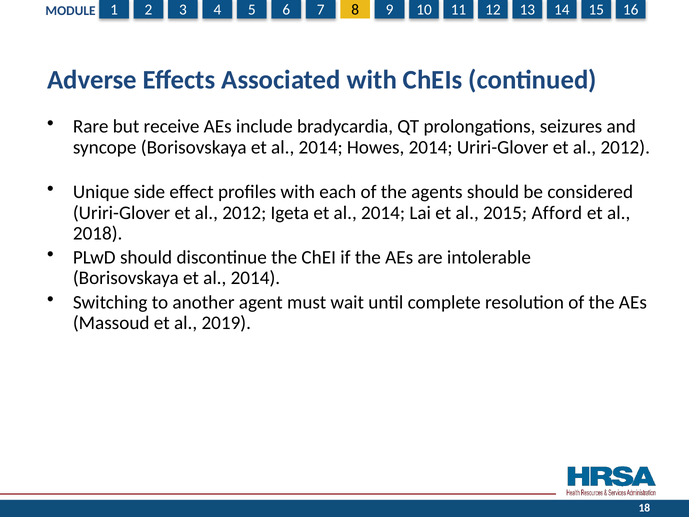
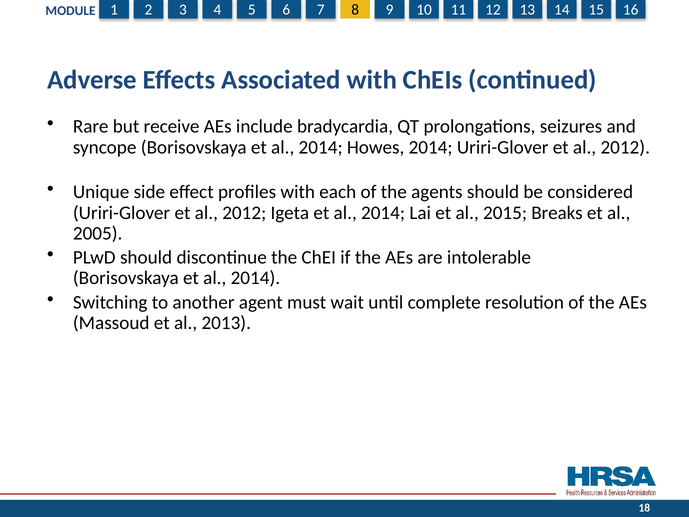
Afford: Afford -> Breaks
2018: 2018 -> 2005
2019: 2019 -> 2013
